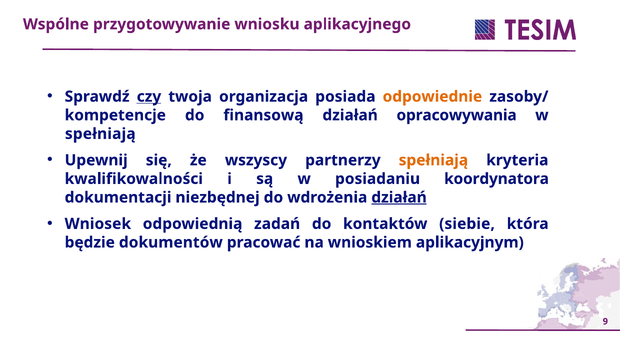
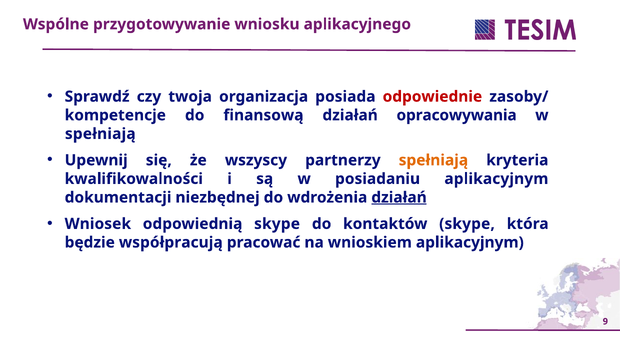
czy underline: present -> none
odpowiednie colour: orange -> red
posiadaniu koordynatora: koordynatora -> aplikacyjnym
odpowiednią zadań: zadań -> skype
kontaktów siebie: siebie -> skype
dokumentów: dokumentów -> współpracują
